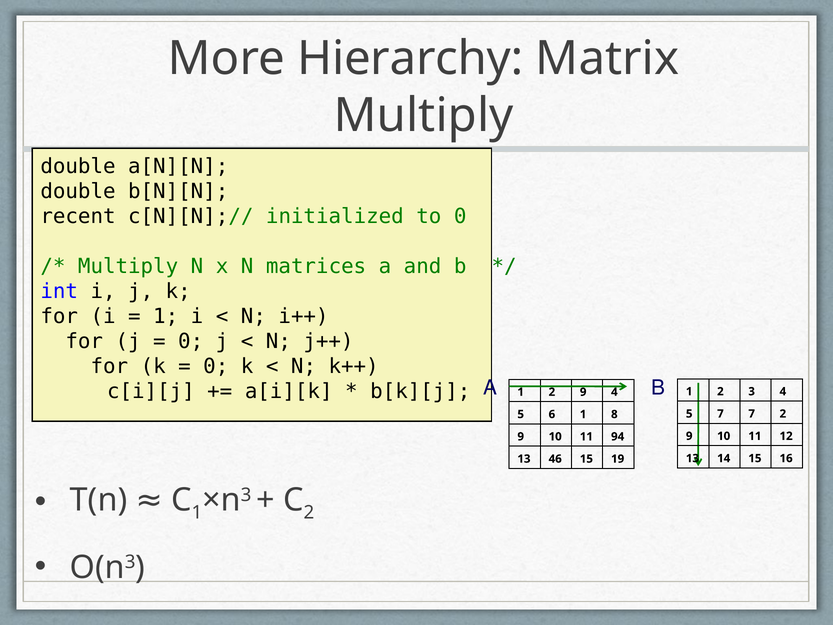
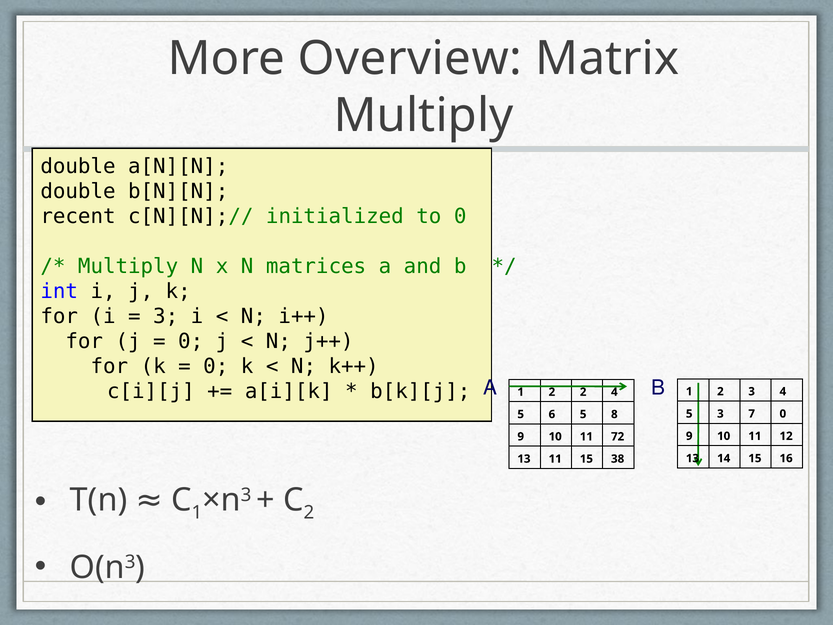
Hierarchy: Hierarchy -> Overview
1 at (166, 316): 1 -> 3
1 2 9: 9 -> 2
5 7: 7 -> 3
7 2: 2 -> 0
6 1: 1 -> 5
94: 94 -> 72
13 46: 46 -> 11
19: 19 -> 38
